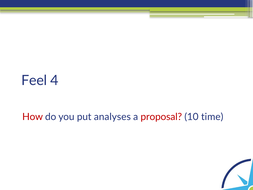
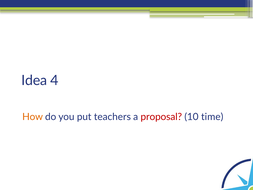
Feel: Feel -> Idea
How colour: red -> orange
analyses: analyses -> teachers
